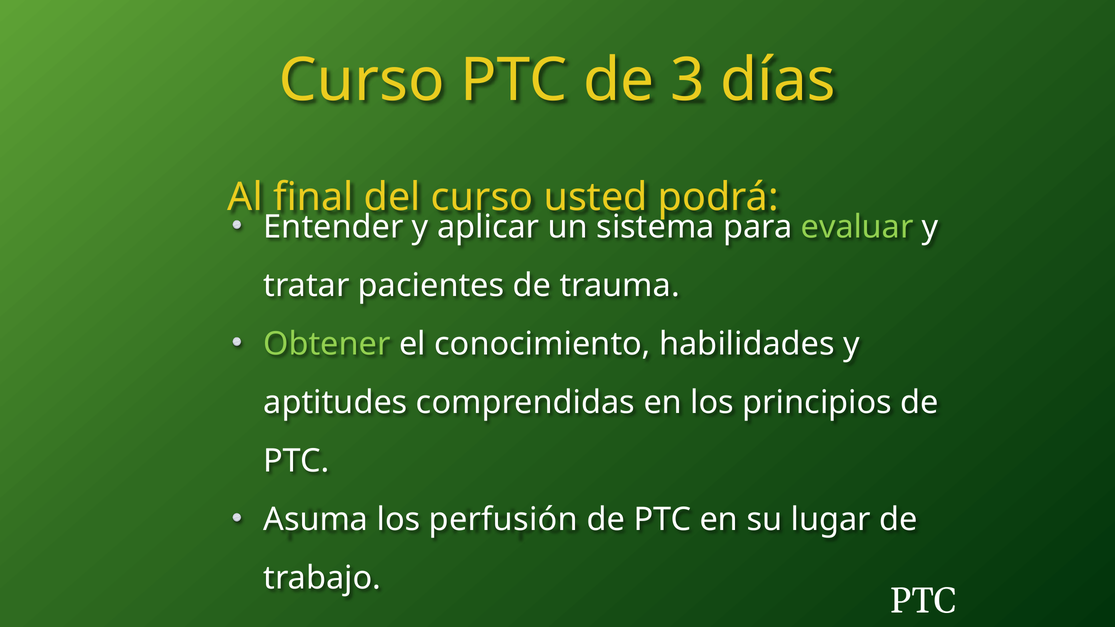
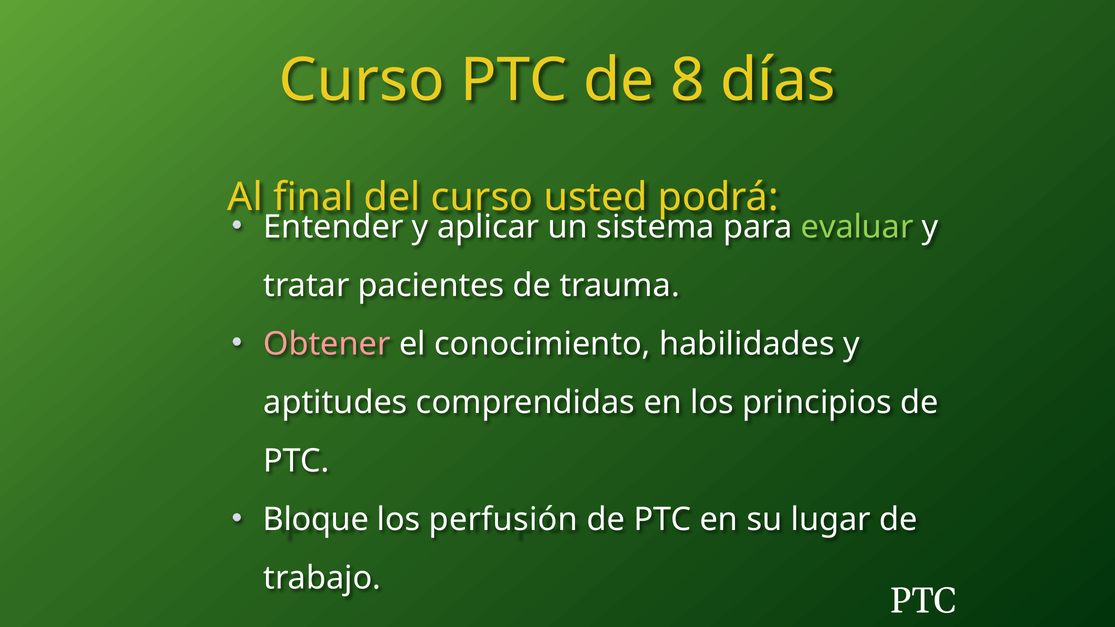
3: 3 -> 8
Obtener colour: light green -> pink
Asuma: Asuma -> Bloque
